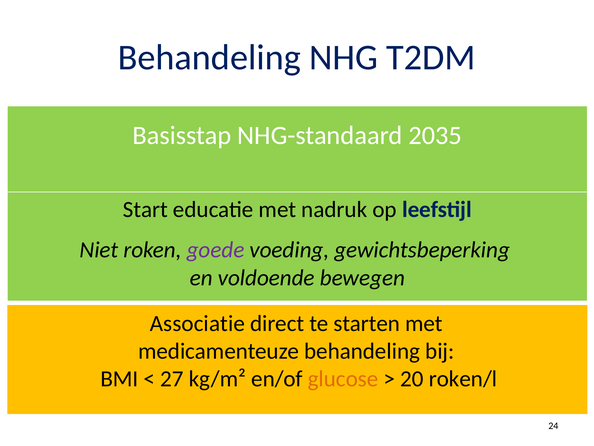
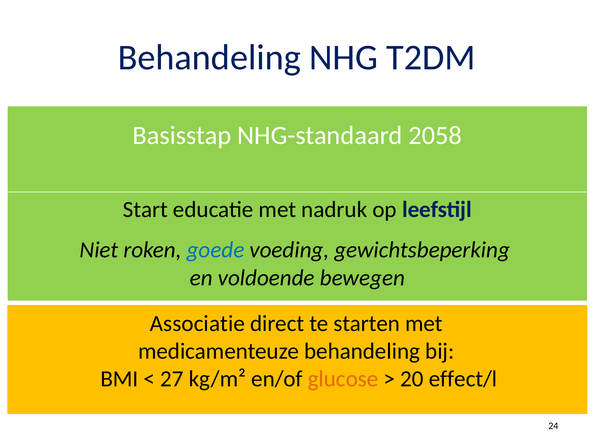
2035: 2035 -> 2058
goede colour: purple -> blue
roken/l: roken/l -> effect/l
